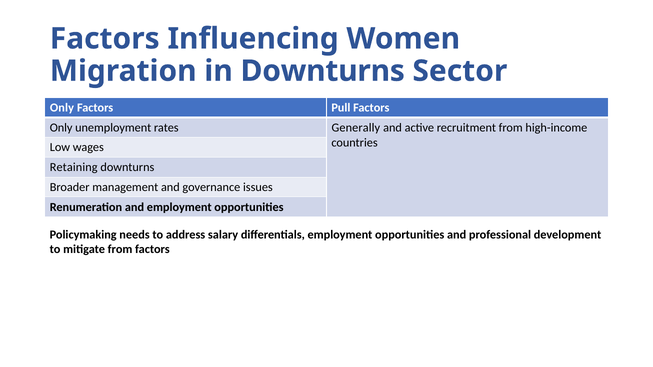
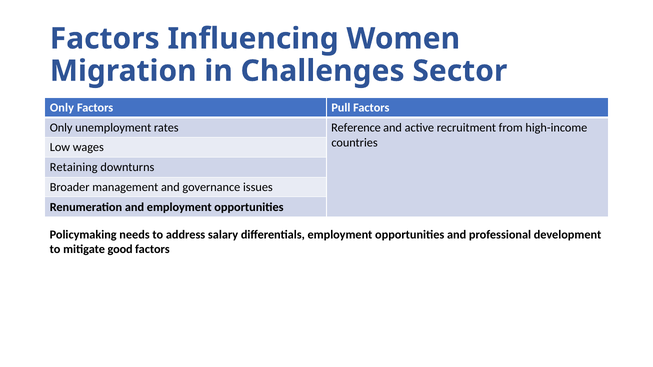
in Downturns: Downturns -> Challenges
Generally: Generally -> Reference
mitigate from: from -> good
